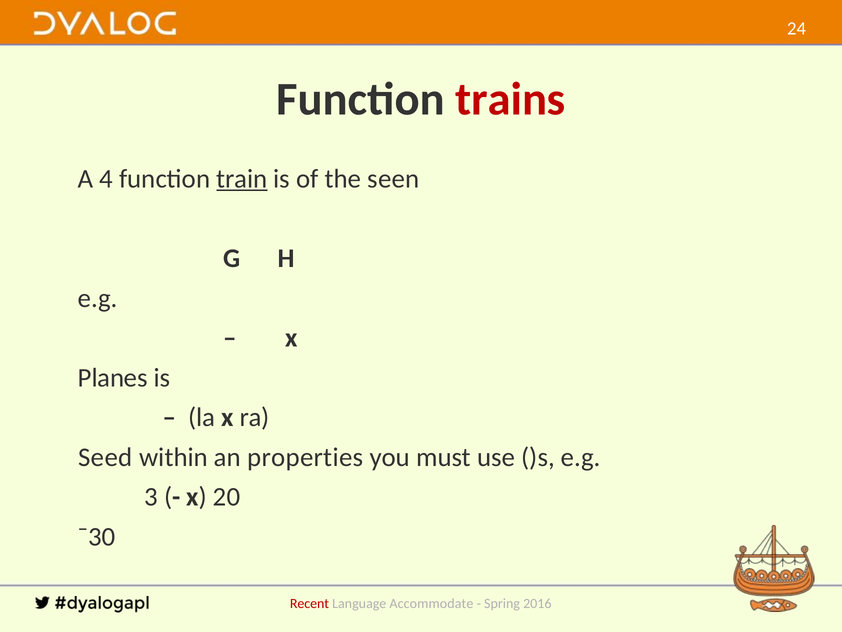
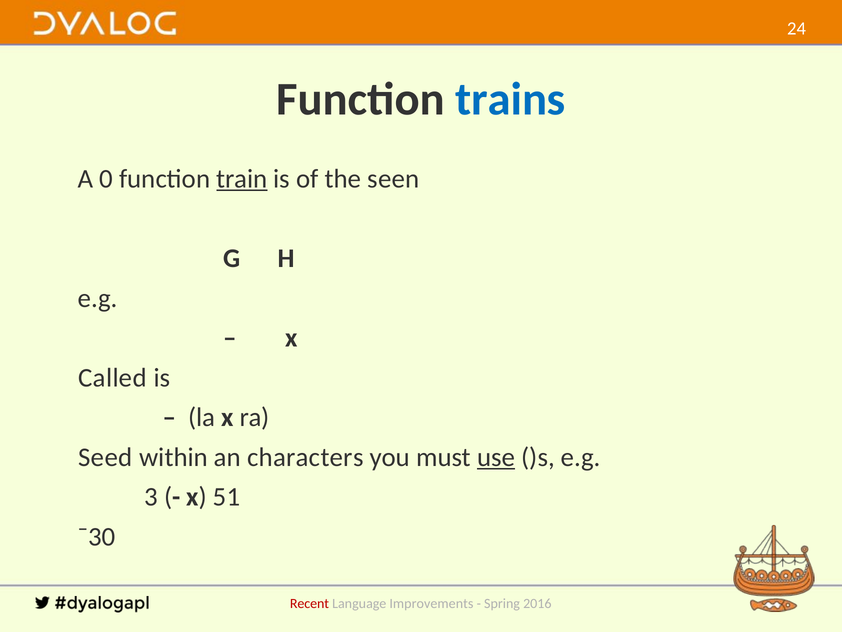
trains colour: red -> blue
4: 4 -> 0
Planes: Planes -> Called
properties: properties -> characters
use underline: none -> present
20: 20 -> 51
Accommodate: Accommodate -> Improvements
